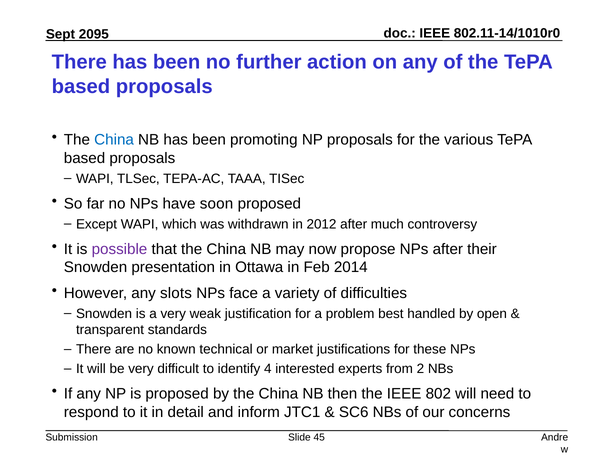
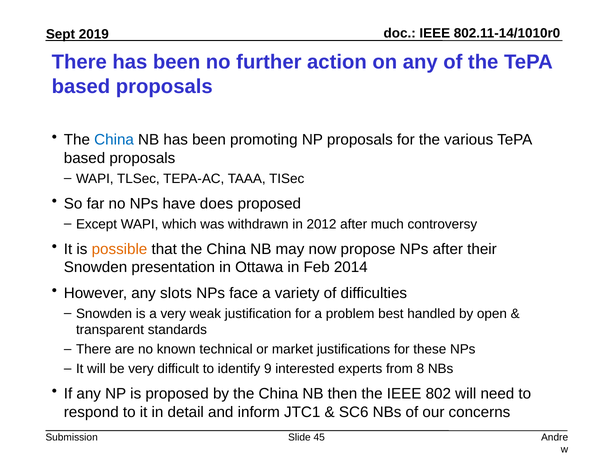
2095: 2095 -> 2019
soon: soon -> does
possible colour: purple -> orange
4: 4 -> 9
2: 2 -> 8
